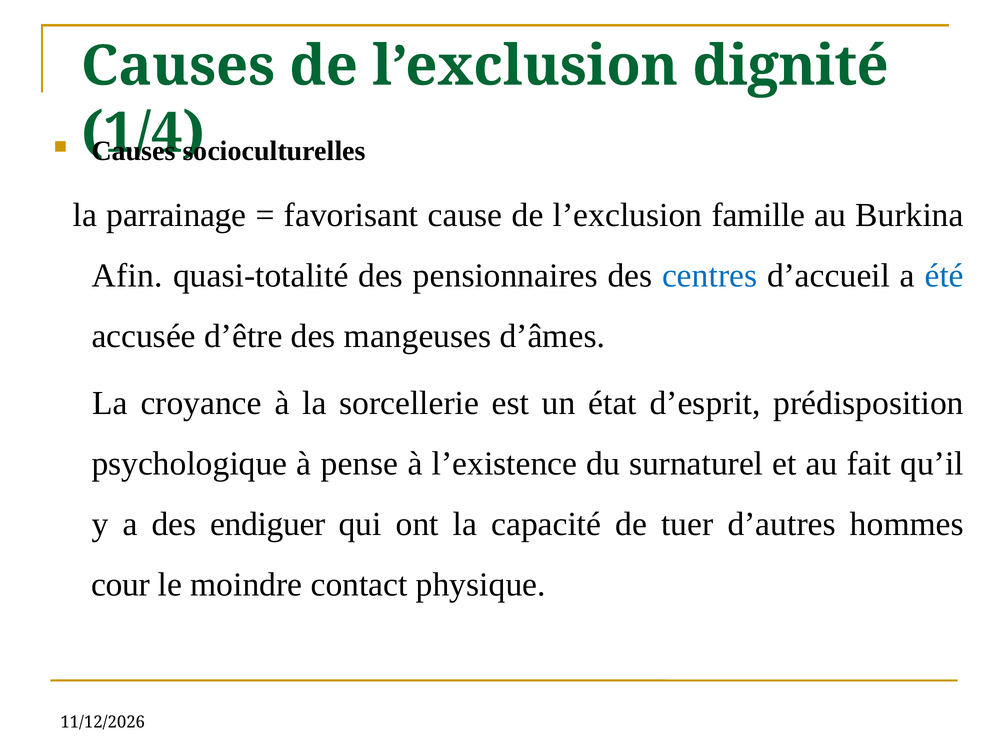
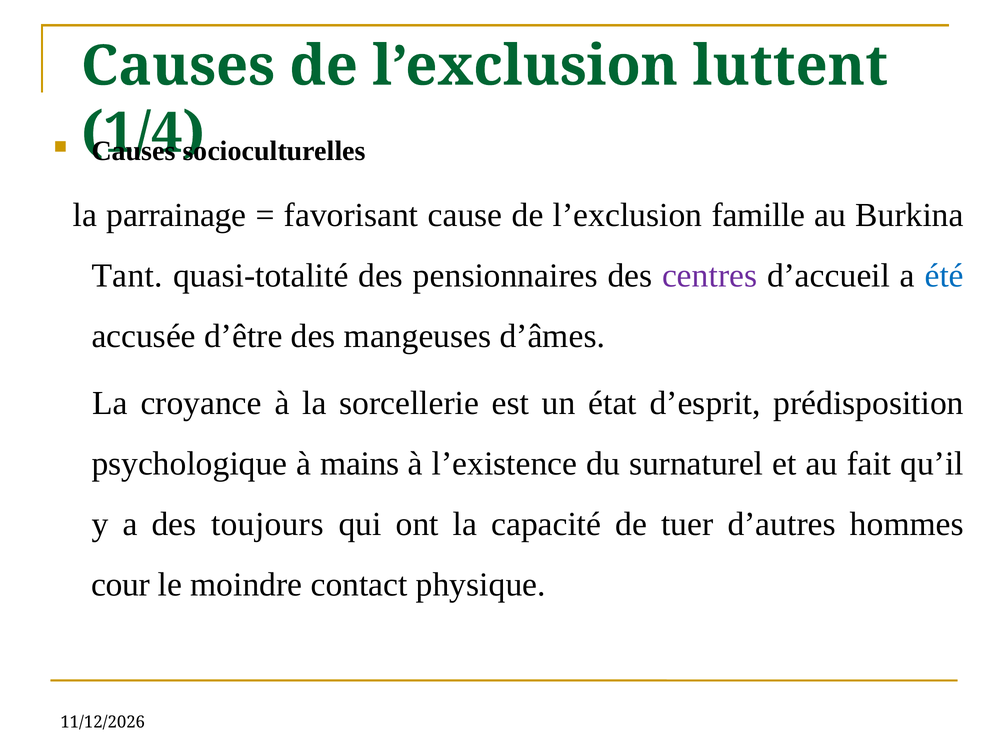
dignité: dignité -> luttent
Afin: Afin -> Tant
centres colour: blue -> purple
pense: pense -> mains
endiguer: endiguer -> toujours
